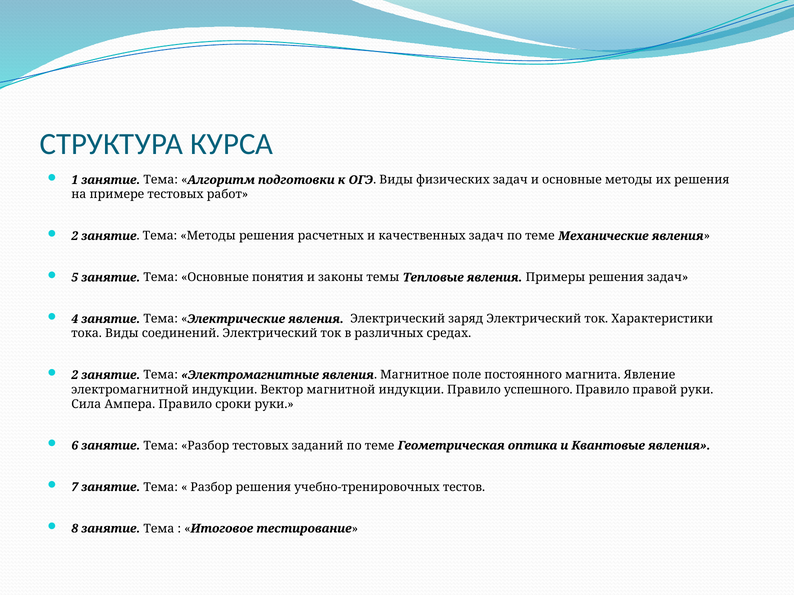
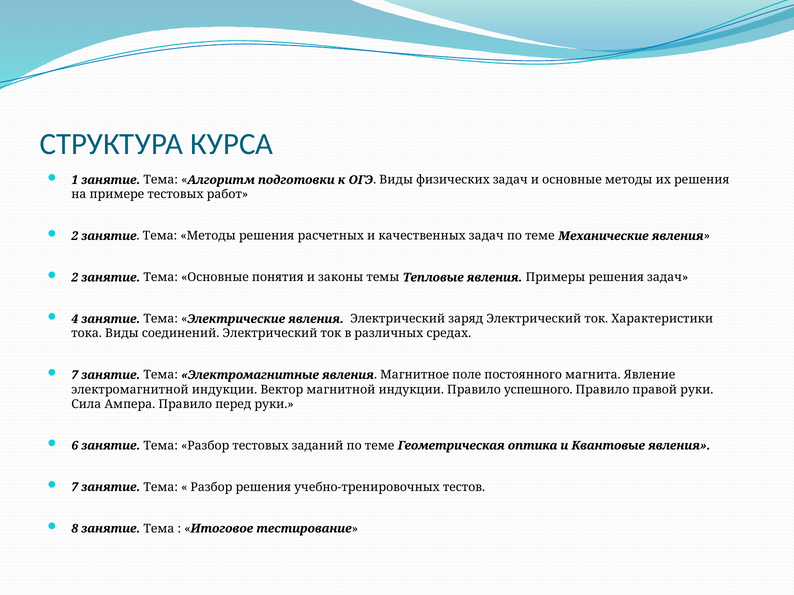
5 at (75, 278): 5 -> 2
2 at (75, 375): 2 -> 7
сроки: сроки -> перед
